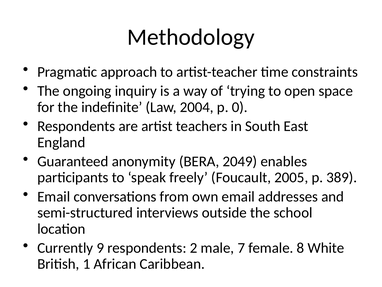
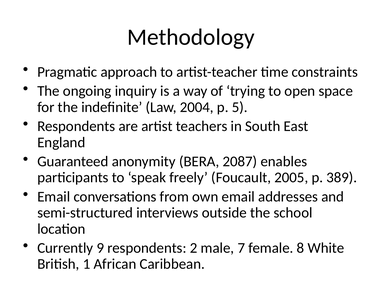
0: 0 -> 5
2049: 2049 -> 2087
